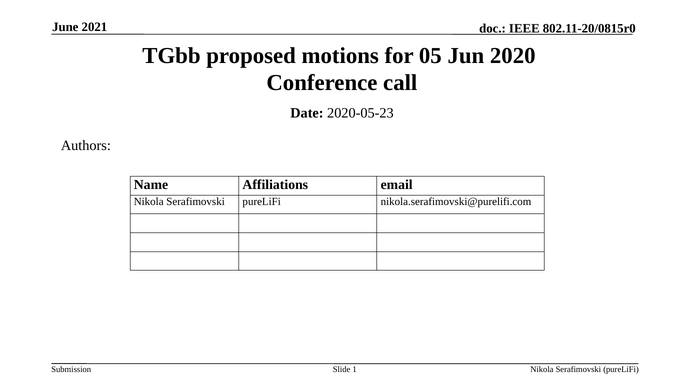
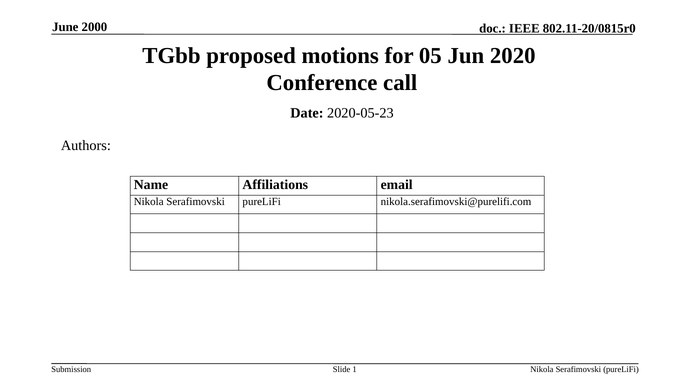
2021: 2021 -> 2000
